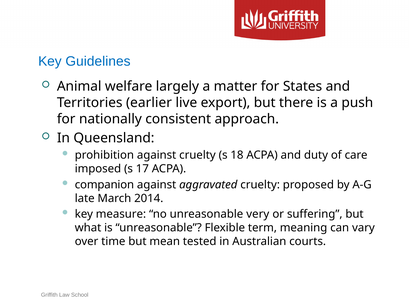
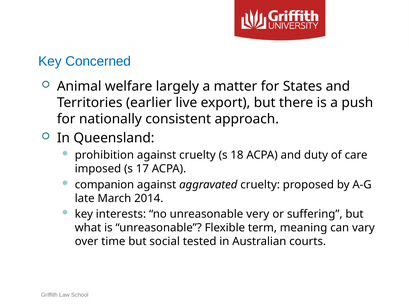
Guidelines: Guidelines -> Concerned
measure: measure -> interests
mean: mean -> social
